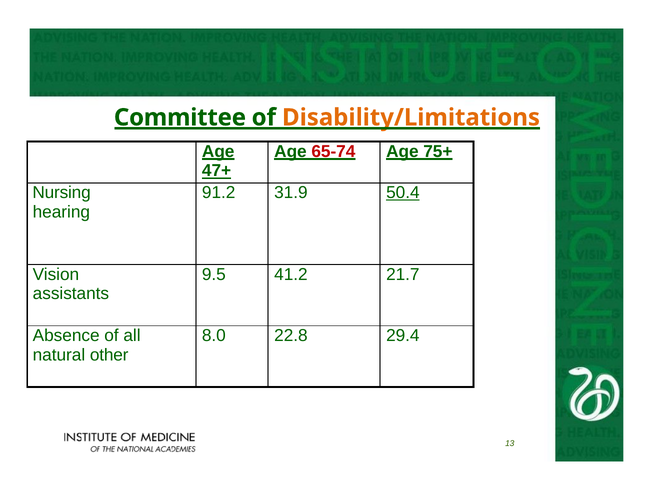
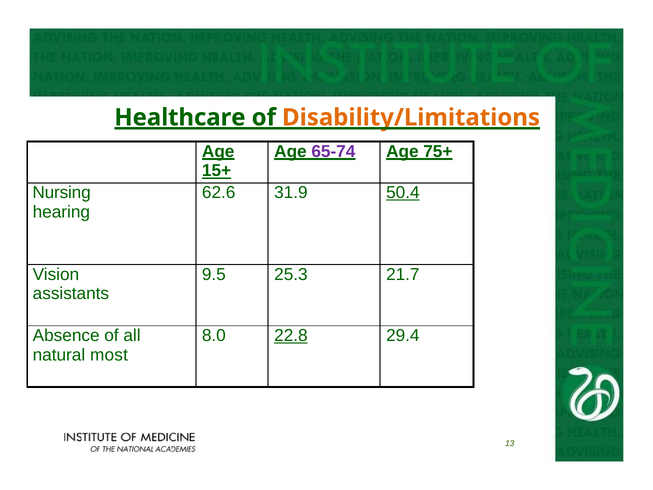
Committee: Committee -> Healthcare
65-74 colour: red -> purple
47+: 47+ -> 15+
91.2: 91.2 -> 62.6
41.2: 41.2 -> 25.3
22.8 underline: none -> present
other: other -> most
